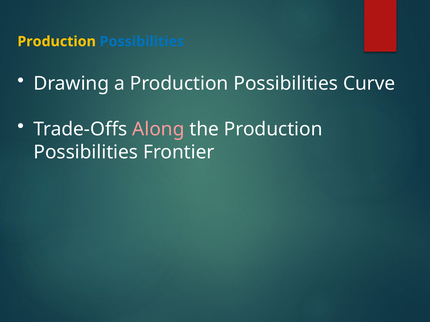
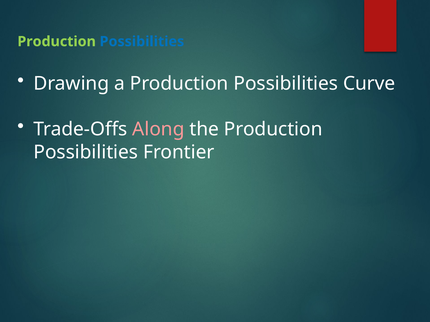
Production at (57, 42) colour: yellow -> light green
